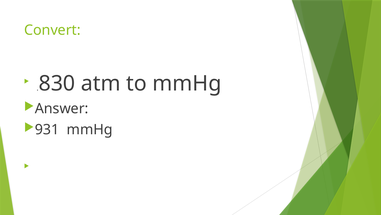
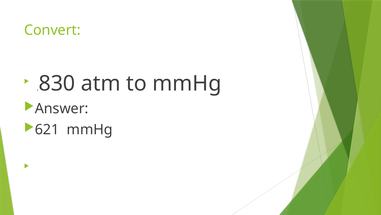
931: 931 -> 621
